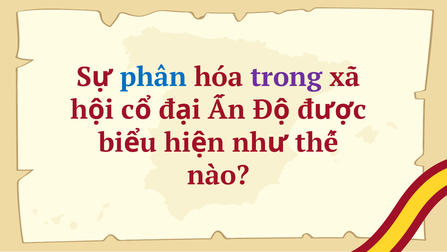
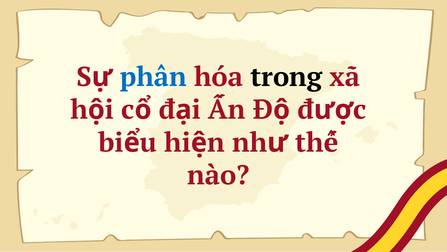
trong colour: purple -> black
